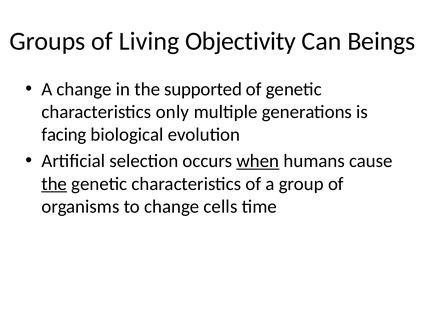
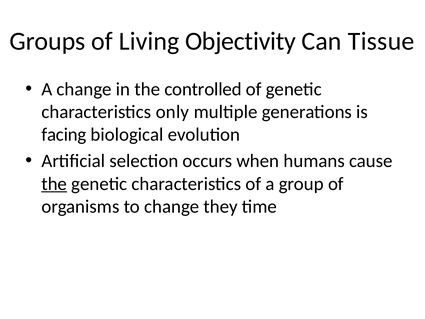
Beings: Beings -> Tissue
supported: supported -> controlled
when underline: present -> none
cells: cells -> they
